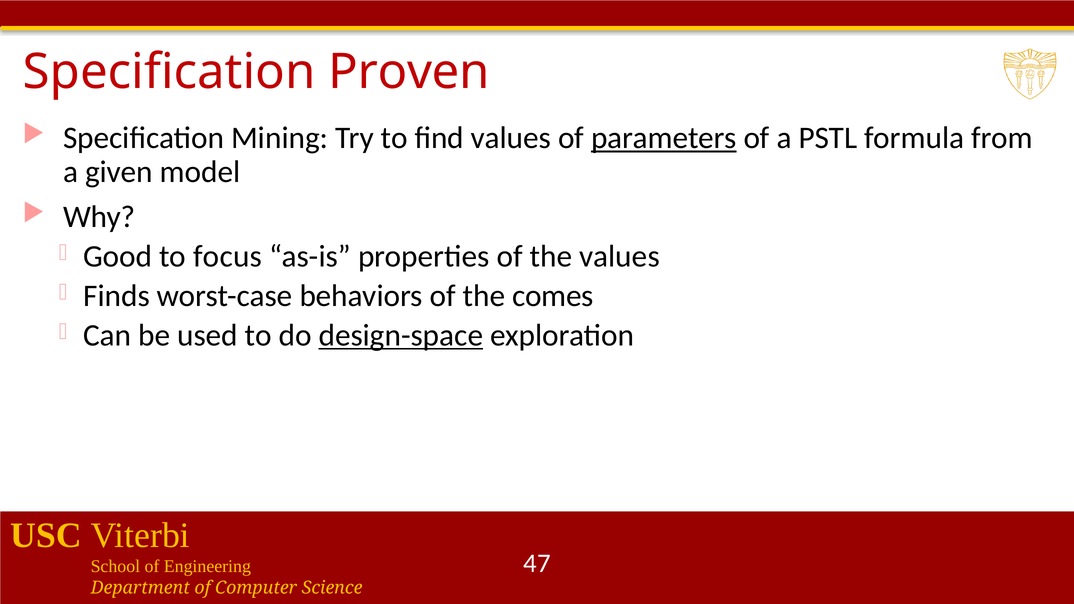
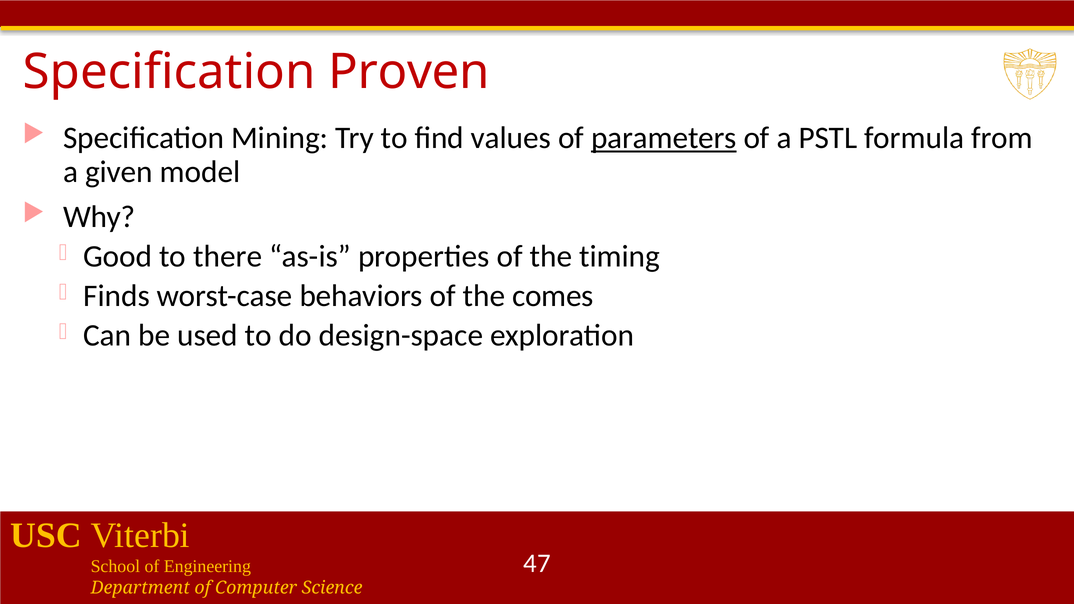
focus: focus -> there
the values: values -> timing
design-space underline: present -> none
